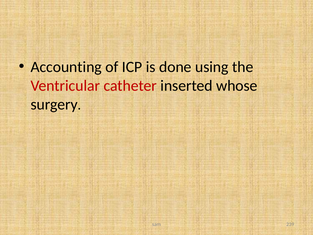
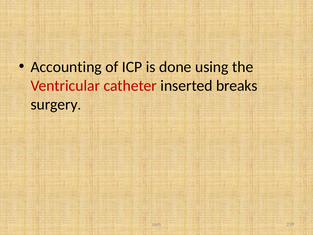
whose: whose -> breaks
